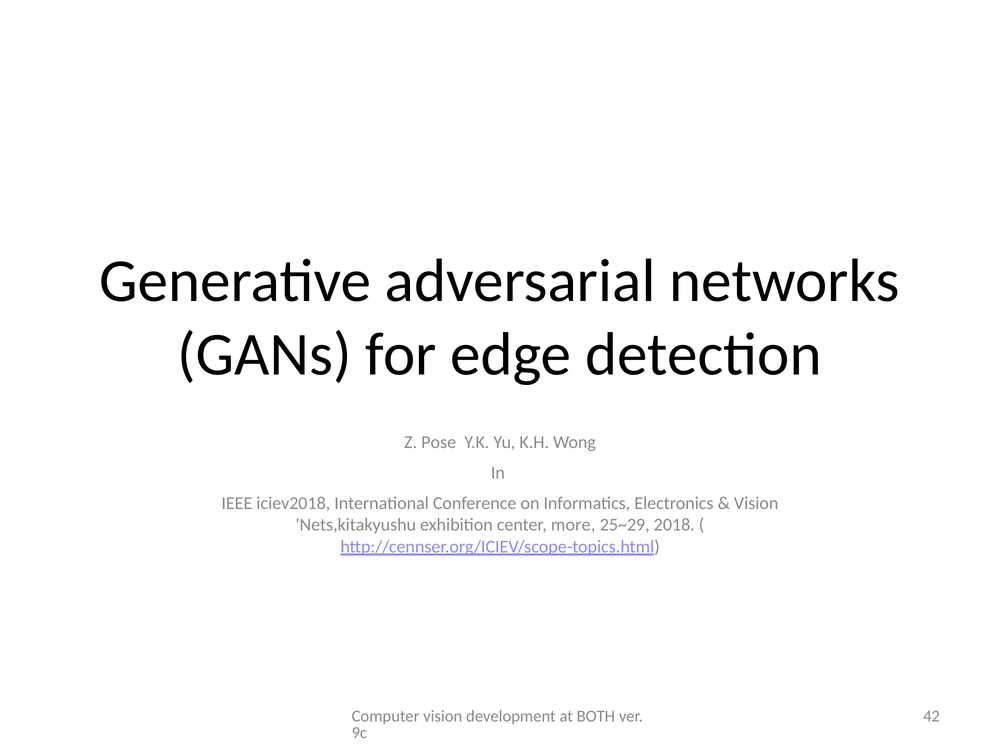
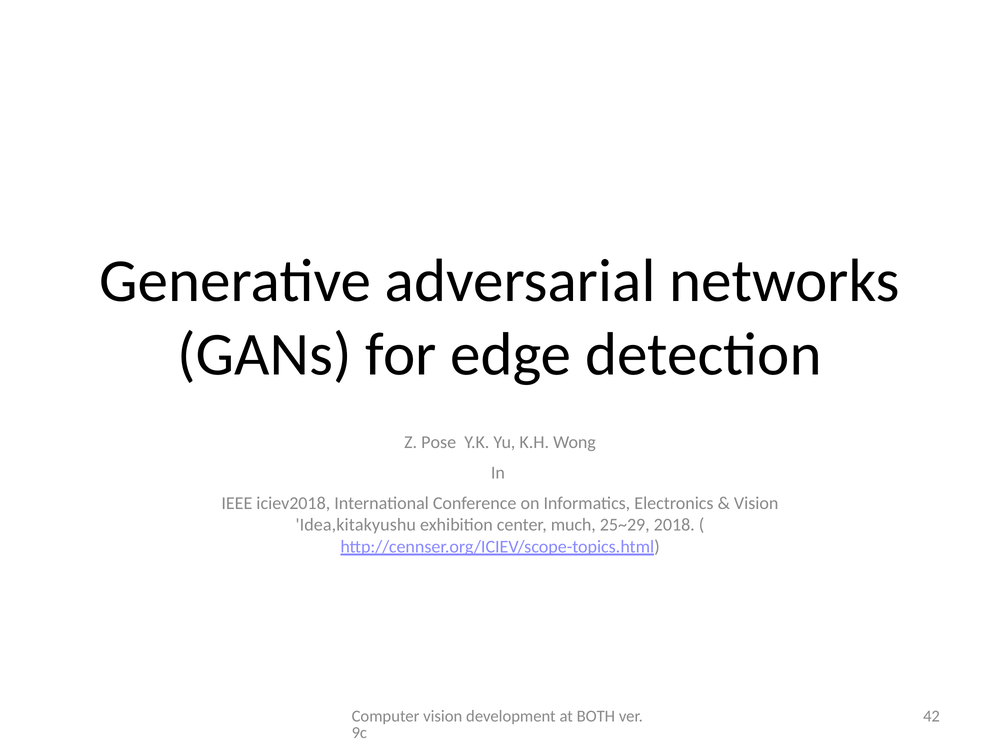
Nets,kitakyushu: Nets,kitakyushu -> Idea,kitakyushu
more: more -> much
